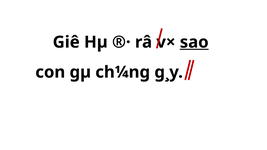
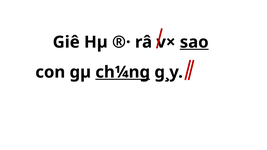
ch¼ng underline: none -> present
